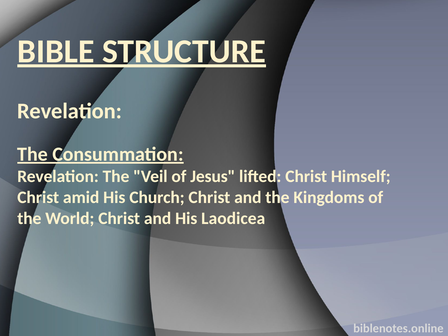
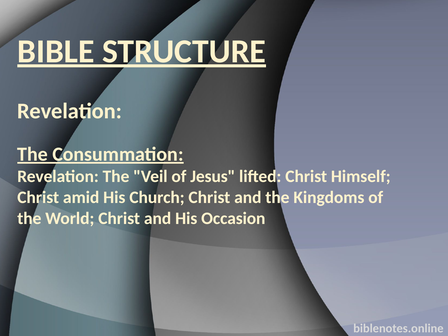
Laodicea: Laodicea -> Occasion
